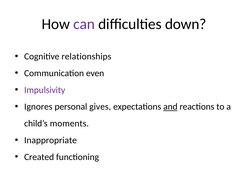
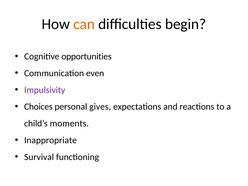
can colour: purple -> orange
down: down -> begin
relationships: relationships -> opportunities
Ignores: Ignores -> Choices
and underline: present -> none
Created: Created -> Survival
